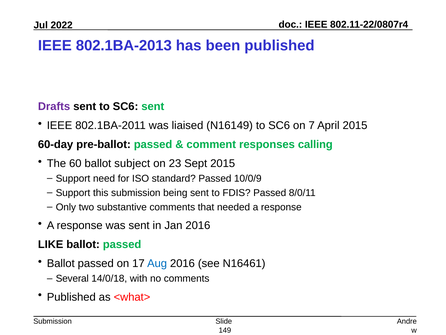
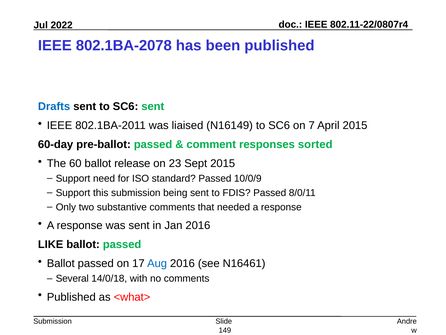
802.1BA-2013: 802.1BA-2013 -> 802.1BA-2078
Drafts colour: purple -> blue
calling: calling -> sorted
subject: subject -> release
